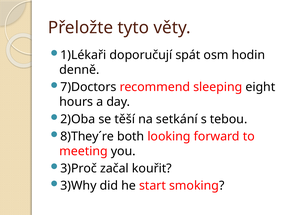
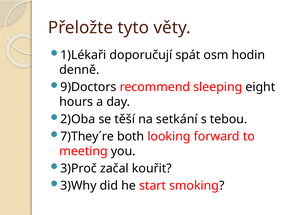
7)Doctors: 7)Doctors -> 9)Doctors
8)They´re: 8)They´re -> 7)They´re
